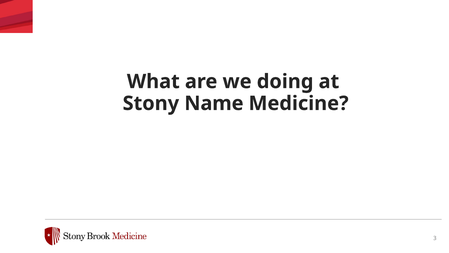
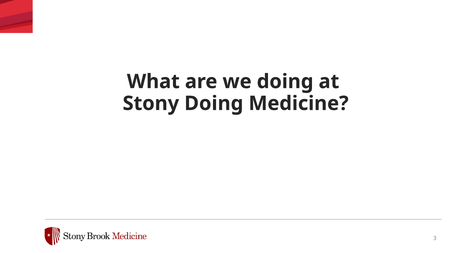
Stony Name: Name -> Doing
